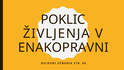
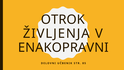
POKLIC: POKLIC -> OTROK
